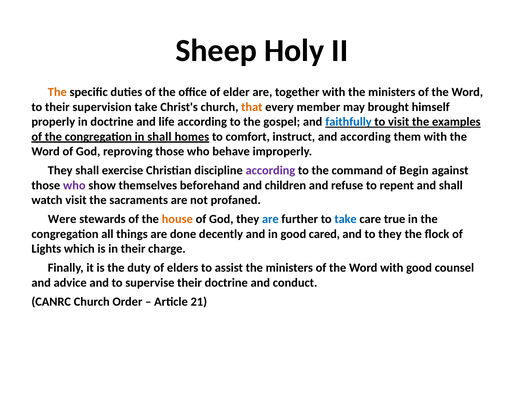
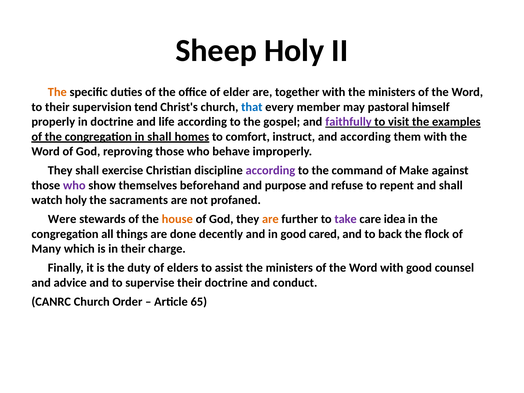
supervision take: take -> tend
that colour: orange -> blue
brought: brought -> pastoral
faithfully colour: blue -> purple
Begin: Begin -> Make
children: children -> purpose
watch visit: visit -> holy
are at (270, 219) colour: blue -> orange
take at (346, 219) colour: blue -> purple
true: true -> idea
to they: they -> back
Lights: Lights -> Many
21: 21 -> 65
